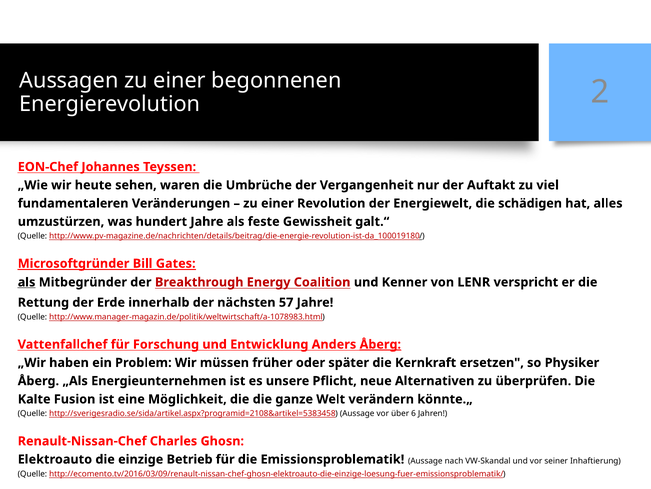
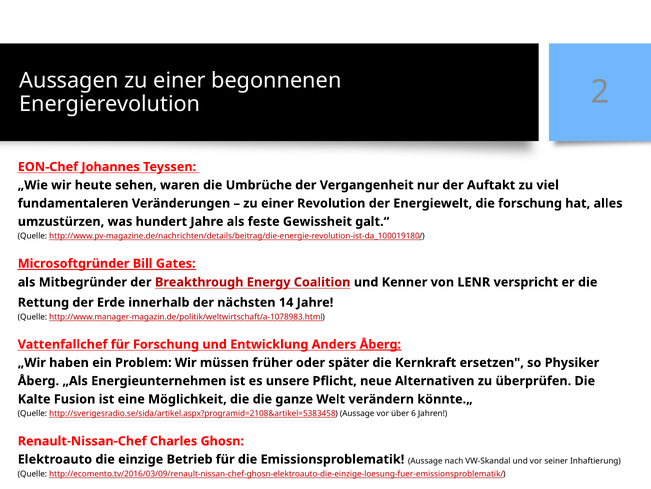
die schädigen: schädigen -> forschung
als at (27, 282) underline: present -> none
57: 57 -> 14
